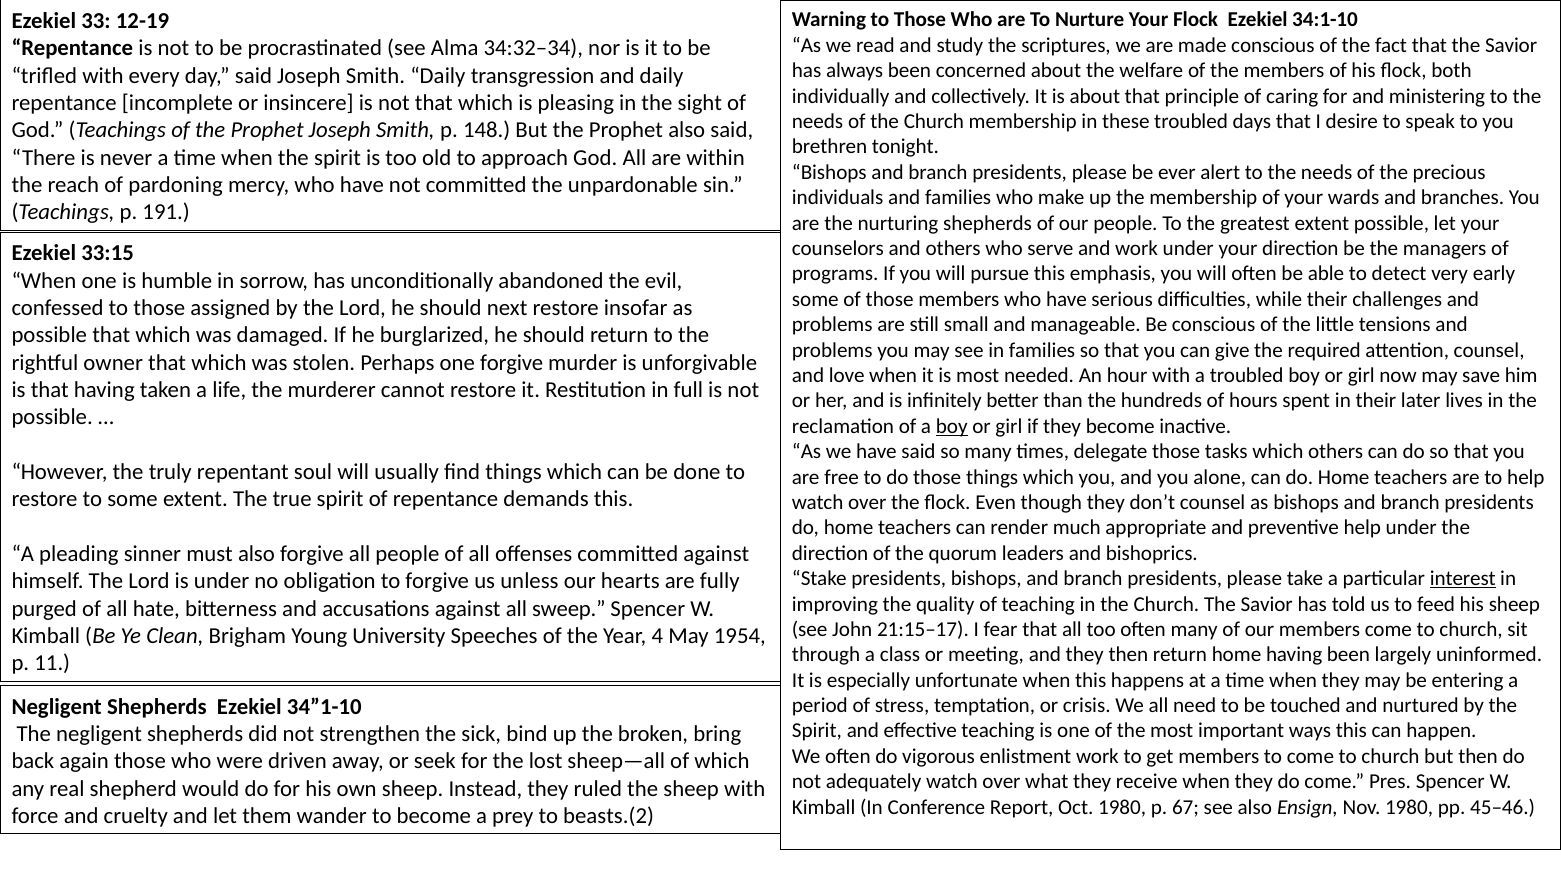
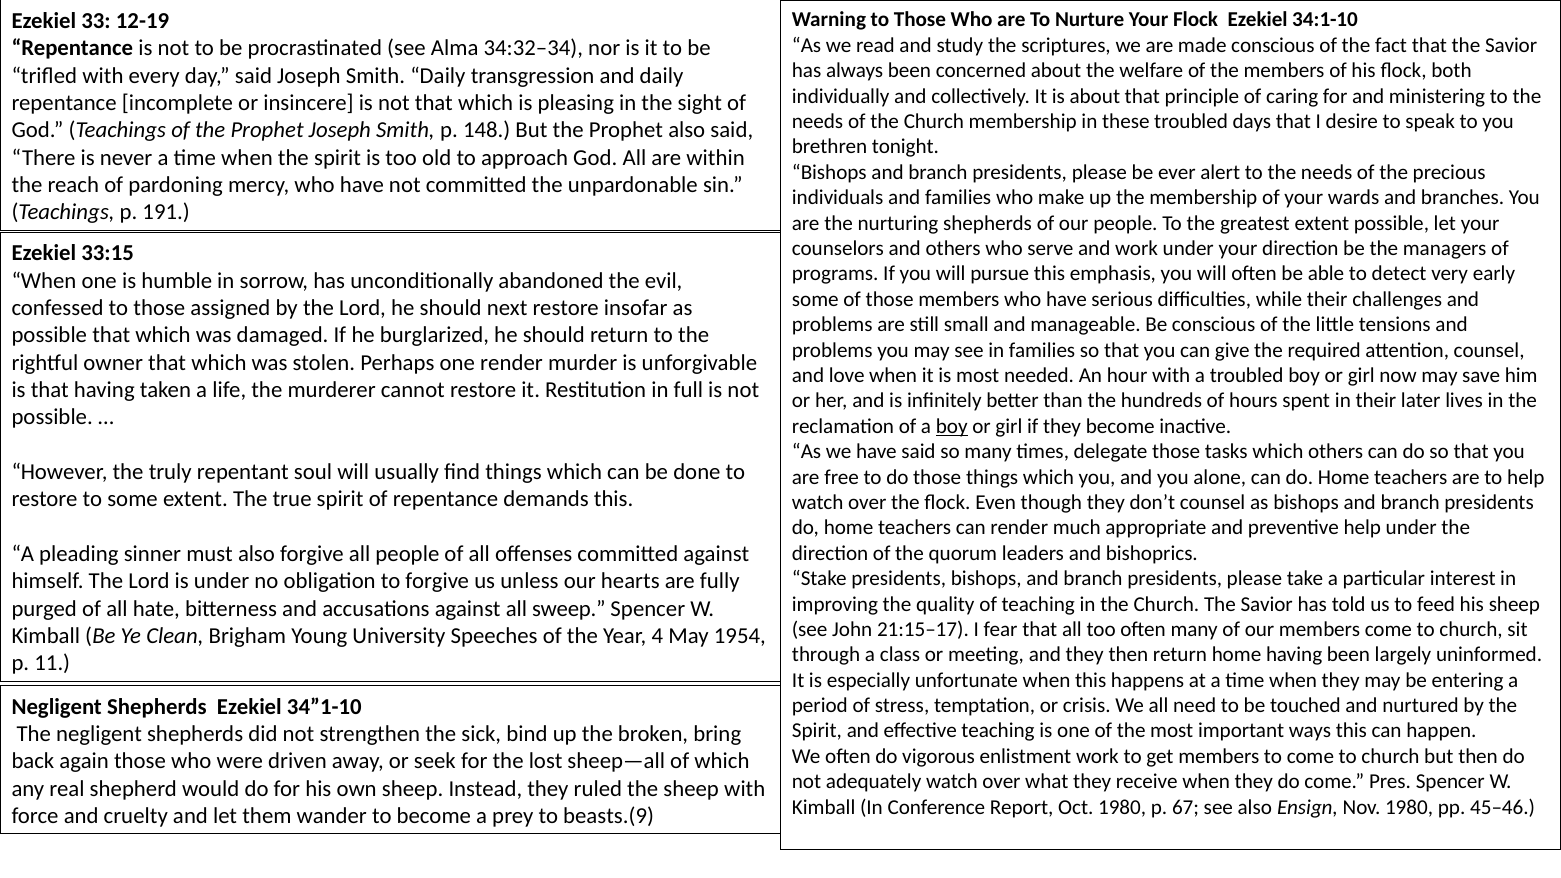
one forgive: forgive -> render
interest underline: present -> none
beasts.(2: beasts.(2 -> beasts.(9
